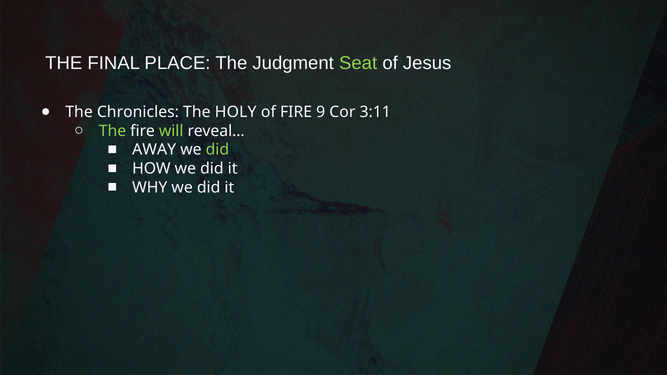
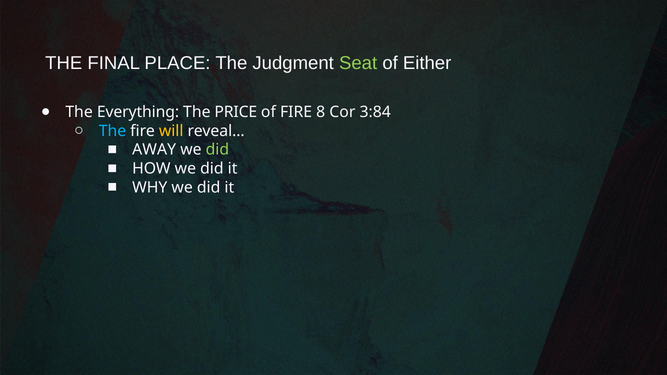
Jesus: Jesus -> Either
Chronicles: Chronicles -> Everything
HOLY: HOLY -> PRICE
9: 9 -> 8
3:11: 3:11 -> 3:84
The at (112, 131) colour: light green -> light blue
will colour: light green -> yellow
